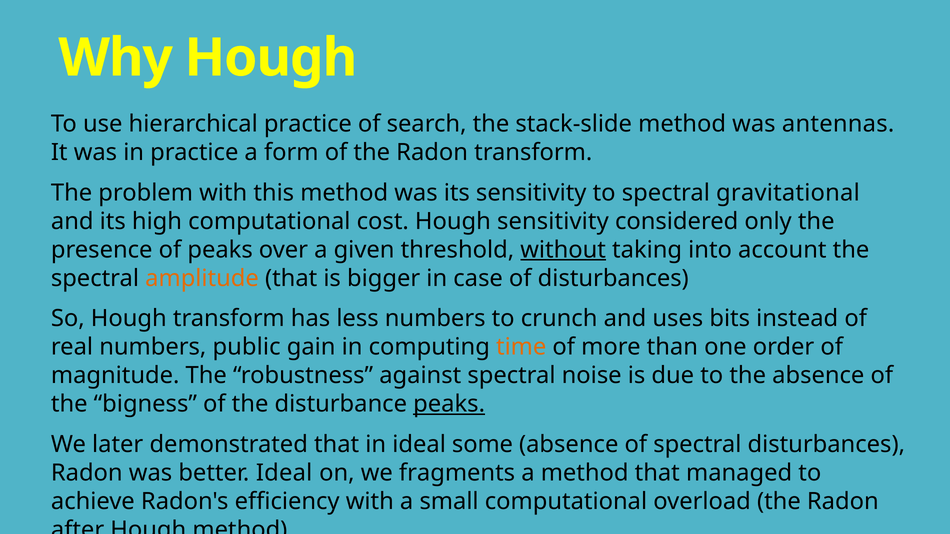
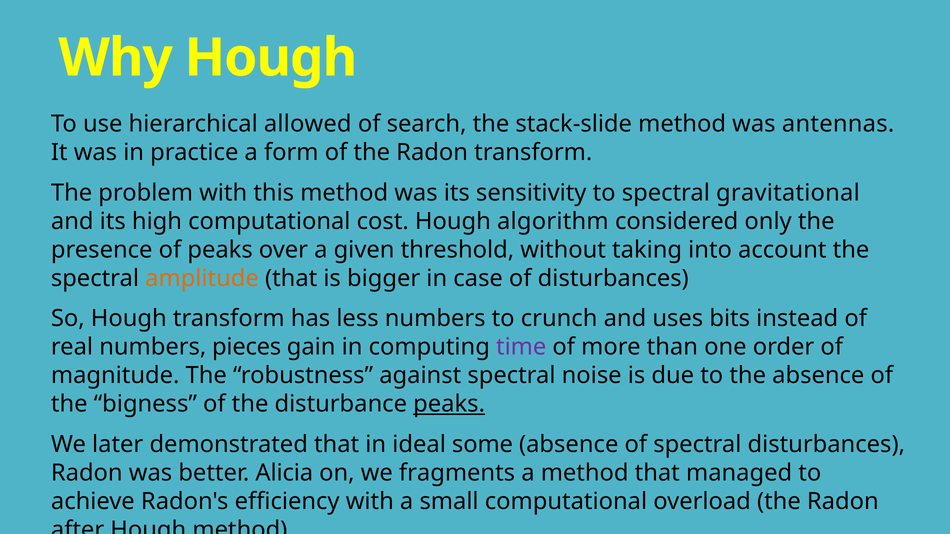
hierarchical practice: practice -> allowed
Hough sensitivity: sensitivity -> algorithm
without underline: present -> none
public: public -> pieces
time colour: orange -> purple
better Ideal: Ideal -> Alicia
